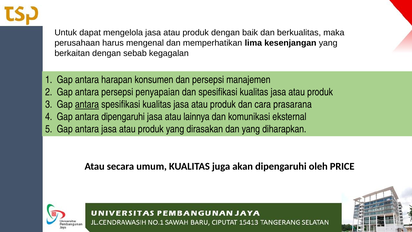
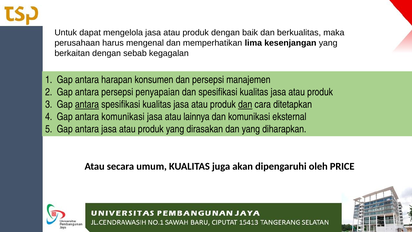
dan at (245, 104) underline: none -> present
prasarana: prasarana -> ditetapkan
antara dipengaruhi: dipengaruhi -> komunikasi
